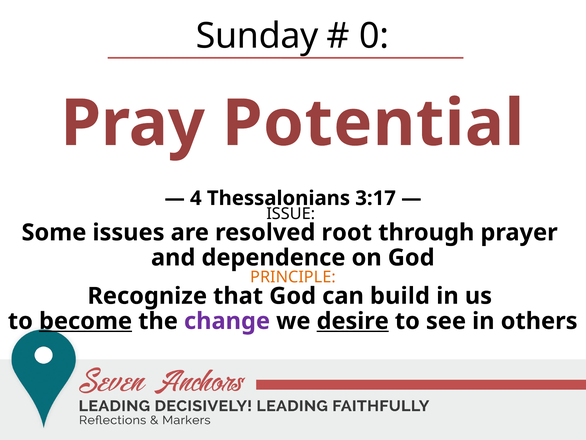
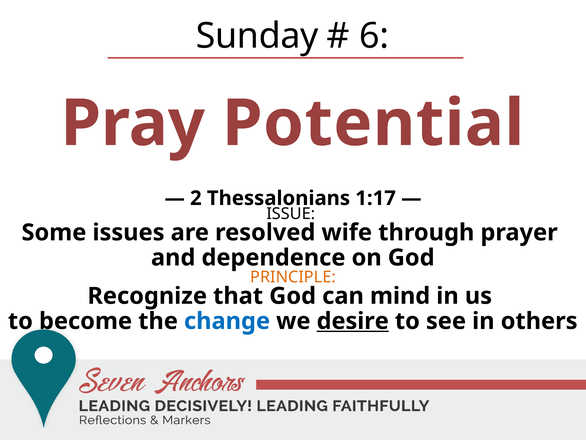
0: 0 -> 6
4: 4 -> 2
3:17: 3:17 -> 1:17
root: root -> wife
build: build -> mind
become underline: present -> none
change colour: purple -> blue
